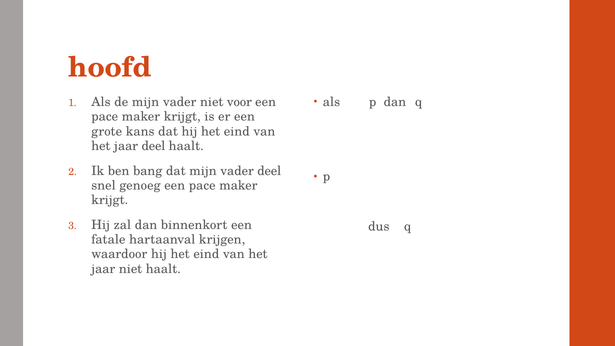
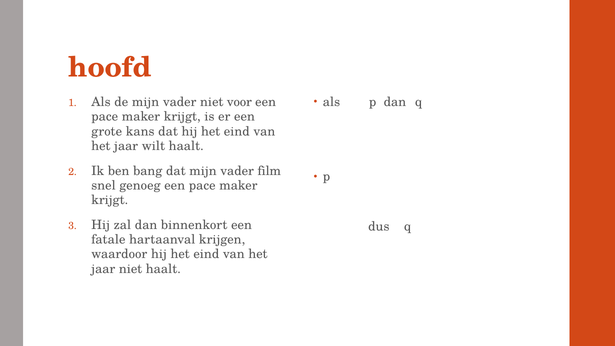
jaar deel: deel -> wilt
vader deel: deel -> film
